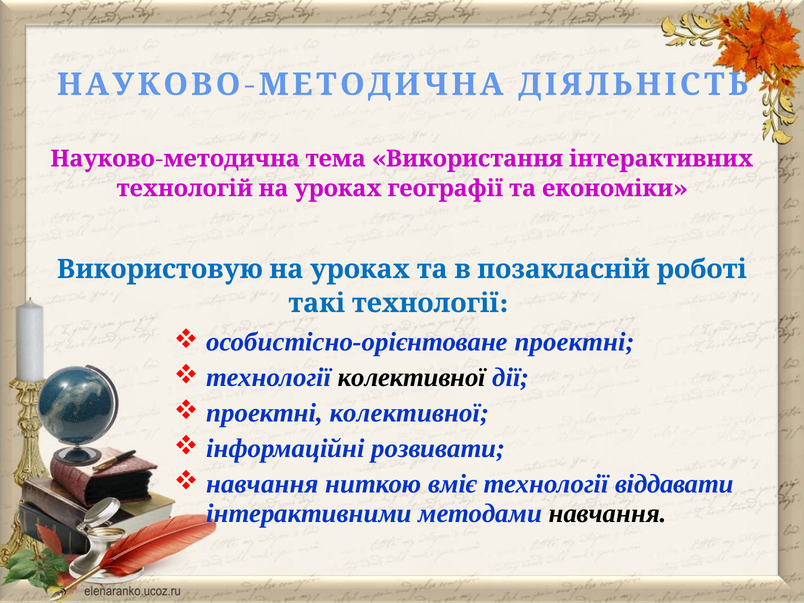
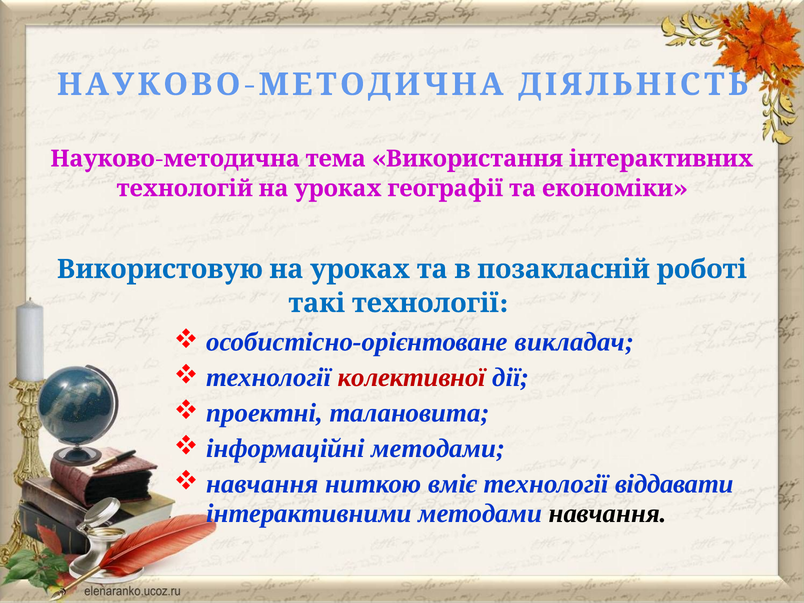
особистісно-орієнтоване проектні: проектні -> викладач
колективної at (412, 377) colour: black -> red
проектні колективної: колективної -> талановита
інформаційні розвивати: розвивати -> методами
